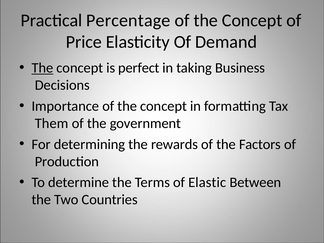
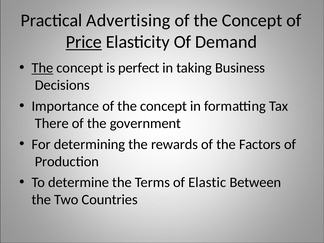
Percentage: Percentage -> Advertising
Price underline: none -> present
Them: Them -> There
